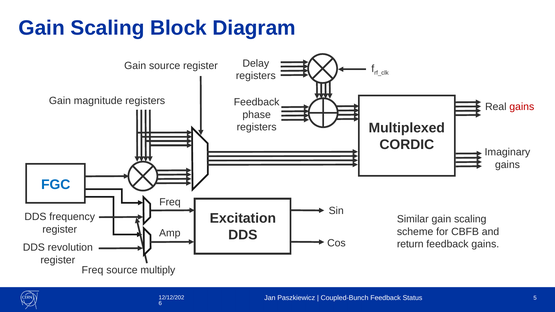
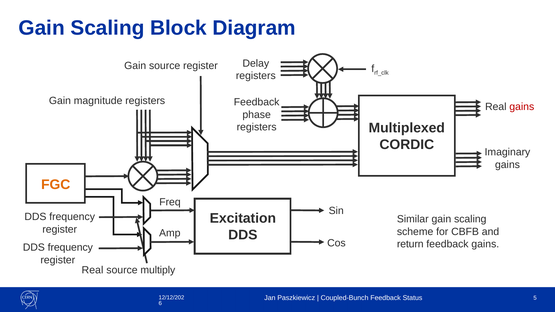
FGC colour: blue -> orange
revolution at (70, 248): revolution -> frequency
Freq at (92, 270): Freq -> Real
